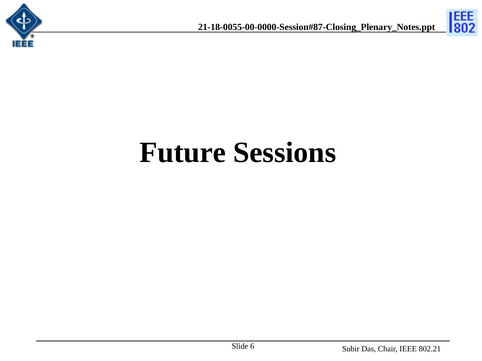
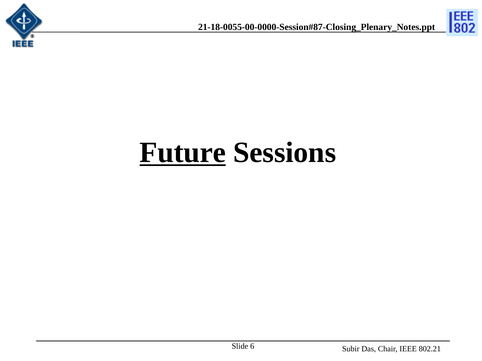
Future underline: none -> present
